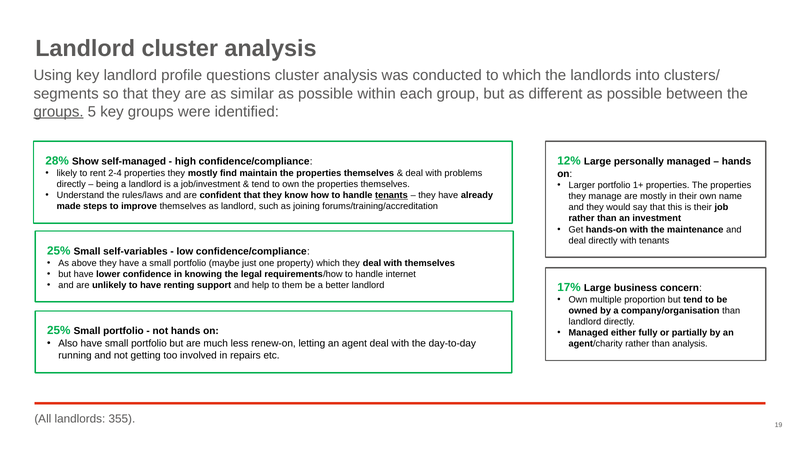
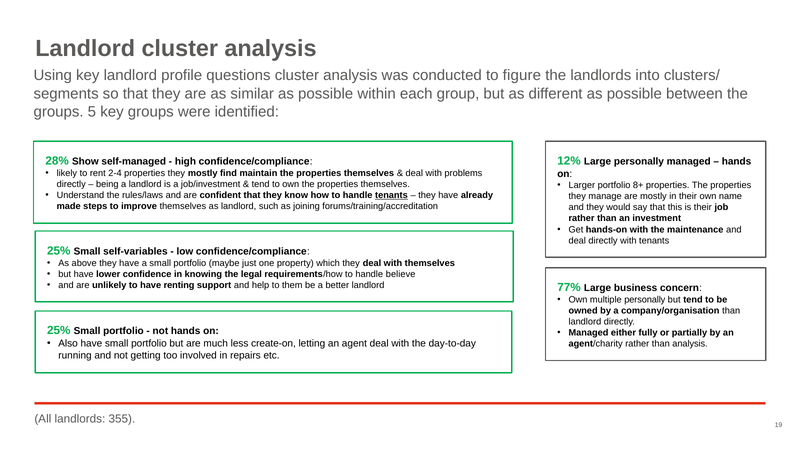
to which: which -> figure
groups at (59, 112) underline: present -> none
1+: 1+ -> 8+
internet: internet -> believe
17%: 17% -> 77%
multiple proportion: proportion -> personally
renew-on: renew-on -> create-on
